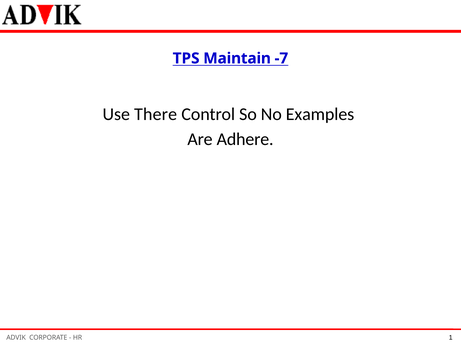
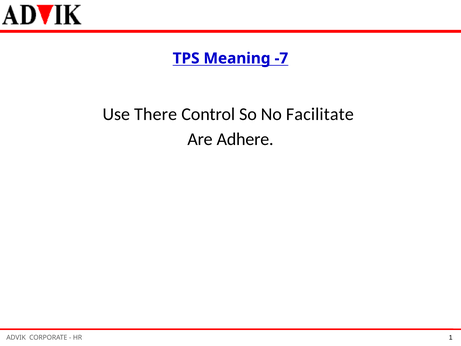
Maintain: Maintain -> Meaning
Examples: Examples -> Facilitate
